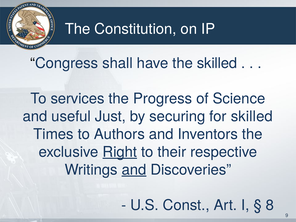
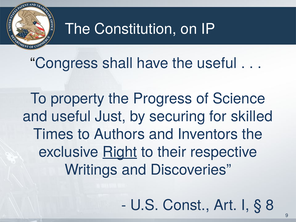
the skilled: skilled -> useful
services: services -> property
and at (134, 170) underline: present -> none
